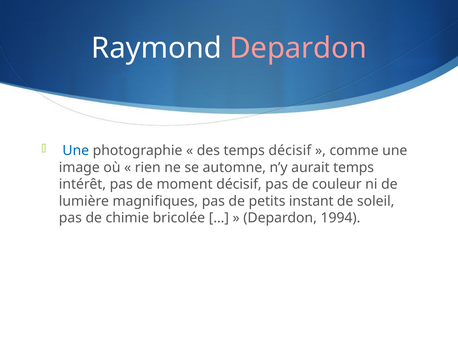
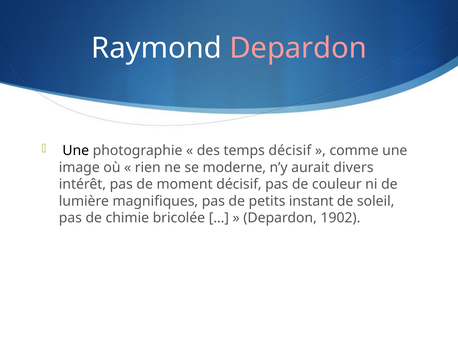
Une at (76, 150) colour: blue -> black
automne: automne -> moderne
aurait temps: temps -> divers
1994: 1994 -> 1902
